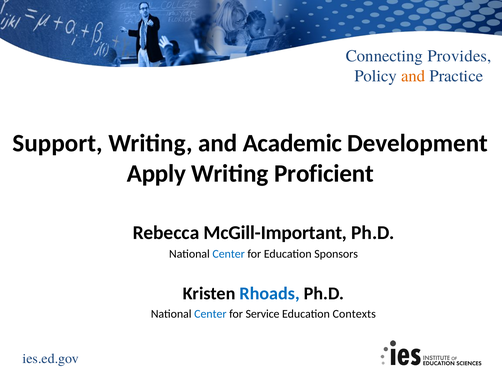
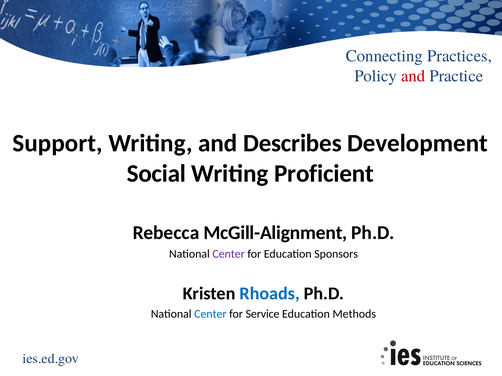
Provides: Provides -> Practices
and at (413, 76) colour: orange -> red
Academic: Academic -> Describes
Apply: Apply -> Social
McGill-Important: McGill-Important -> McGill-Alignment
Center at (229, 254) colour: blue -> purple
Contexts: Contexts -> Methods
